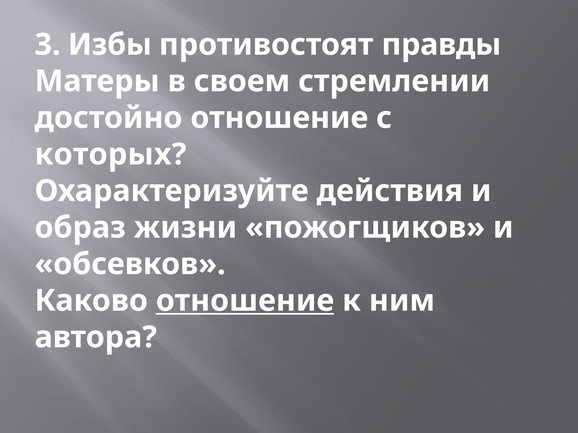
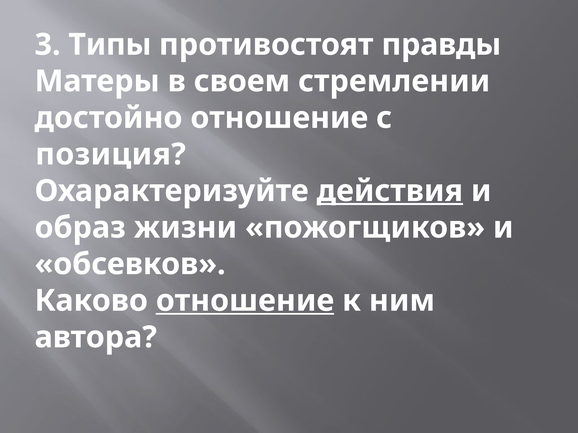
Избы: Избы -> Типы
которых: которых -> позиция
действия underline: none -> present
